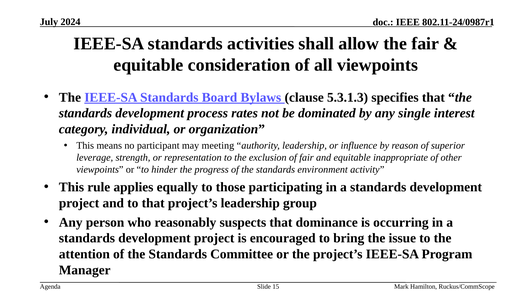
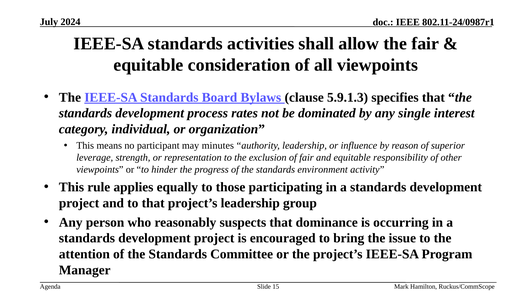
5.3.1.3: 5.3.1.3 -> 5.9.1.3
meeting: meeting -> minutes
inappropriate: inappropriate -> responsibility
